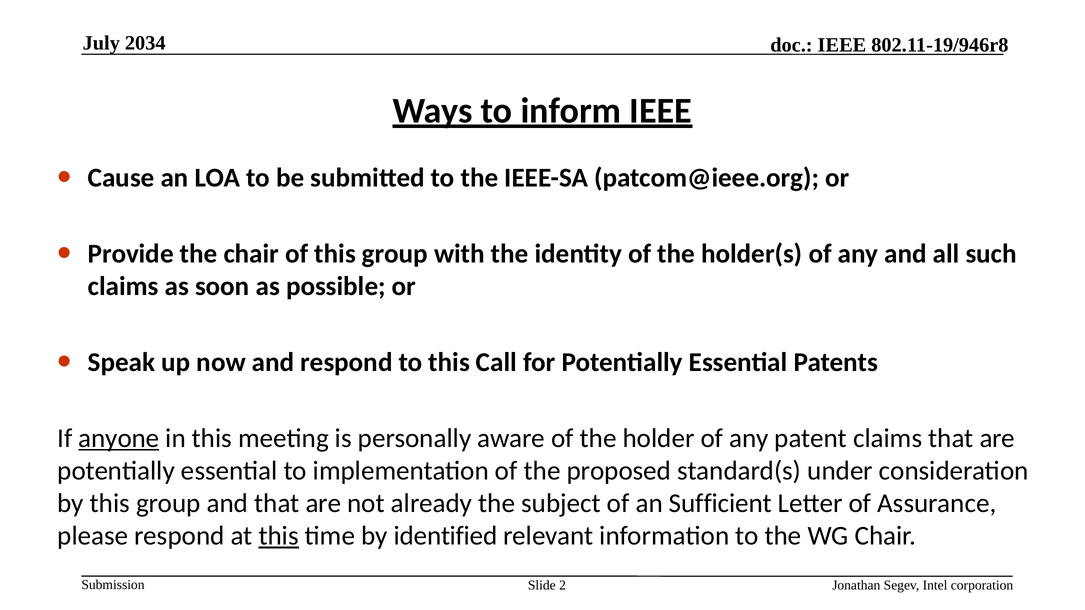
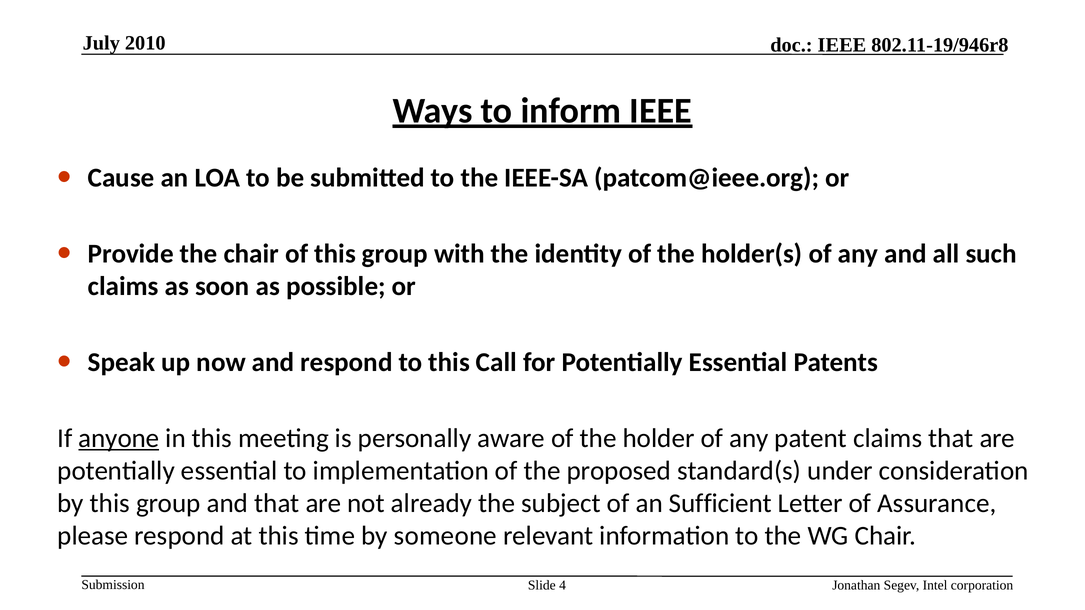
2034: 2034 -> 2010
this at (279, 536) underline: present -> none
identified: identified -> someone
2: 2 -> 4
